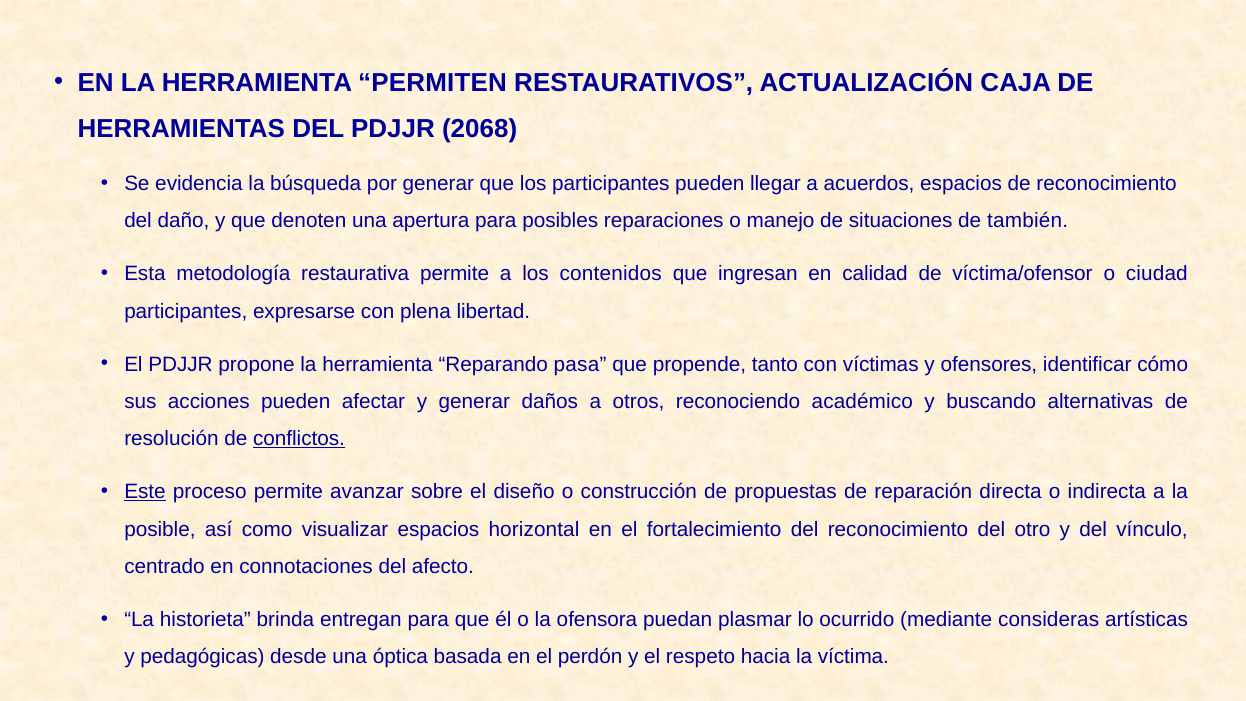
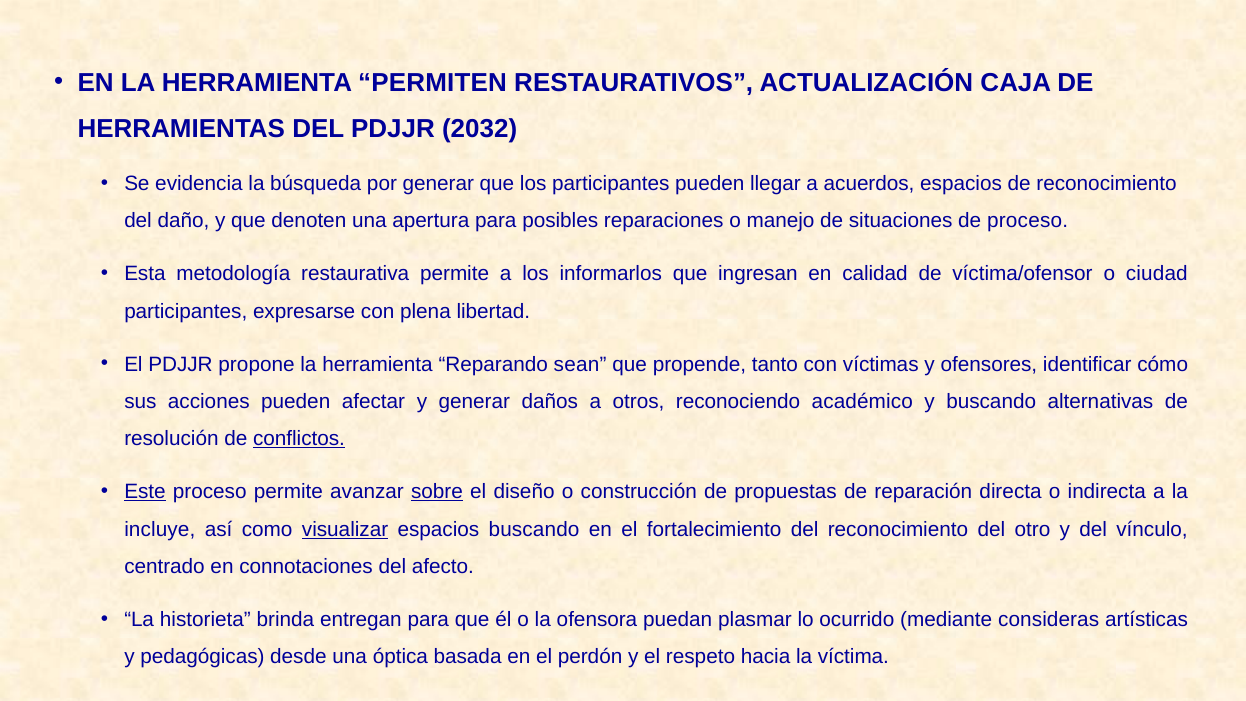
2068: 2068 -> 2032
de también: también -> proceso
contenidos: contenidos -> informarlos
pasa: pasa -> sean
sobre underline: none -> present
posible: posible -> incluye
visualizar underline: none -> present
espacios horizontal: horizontal -> buscando
